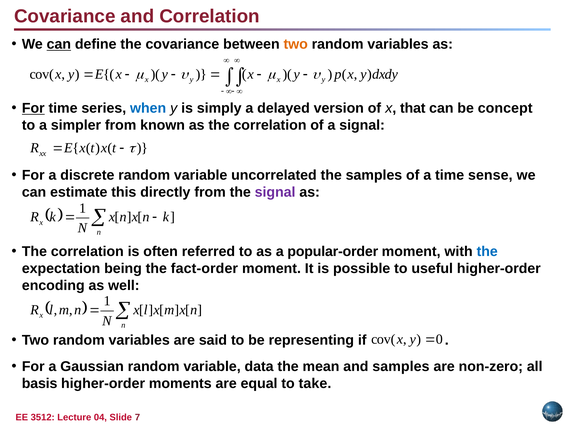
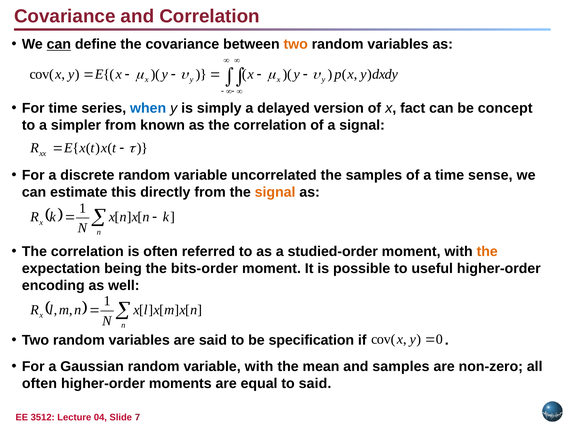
For at (33, 108) underline: present -> none
that: that -> fact
signal at (275, 192) colour: purple -> orange
popular-order: popular-order -> studied-order
the at (487, 251) colour: blue -> orange
fact-order: fact-order -> bits-order
representing: representing -> specification
variable data: data -> with
basis at (40, 383): basis -> often
to take: take -> said
